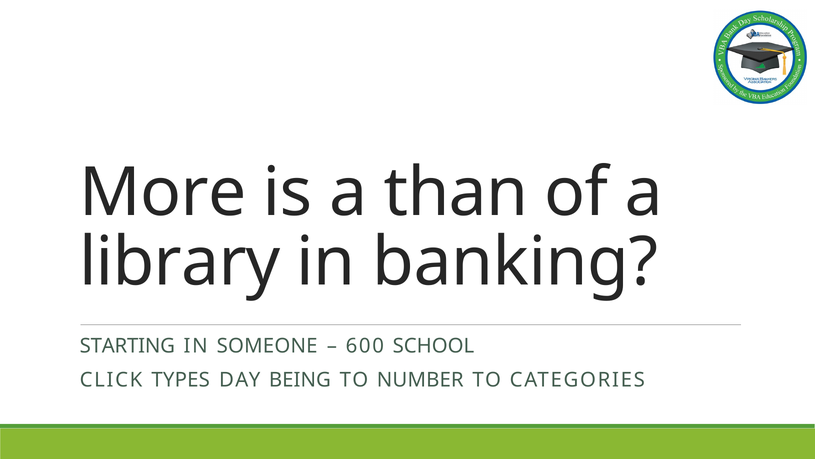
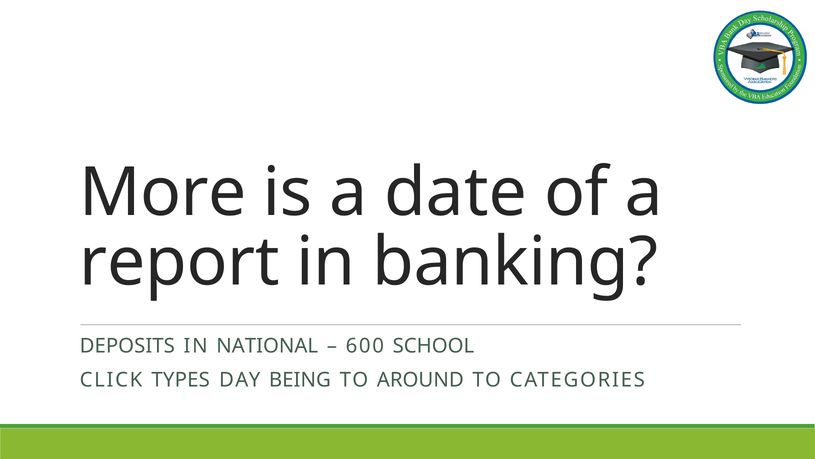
than: than -> date
library: library -> report
STARTING: STARTING -> DEPOSITS
SOMEONE: SOMEONE -> NATIONAL
NUMBER: NUMBER -> AROUND
